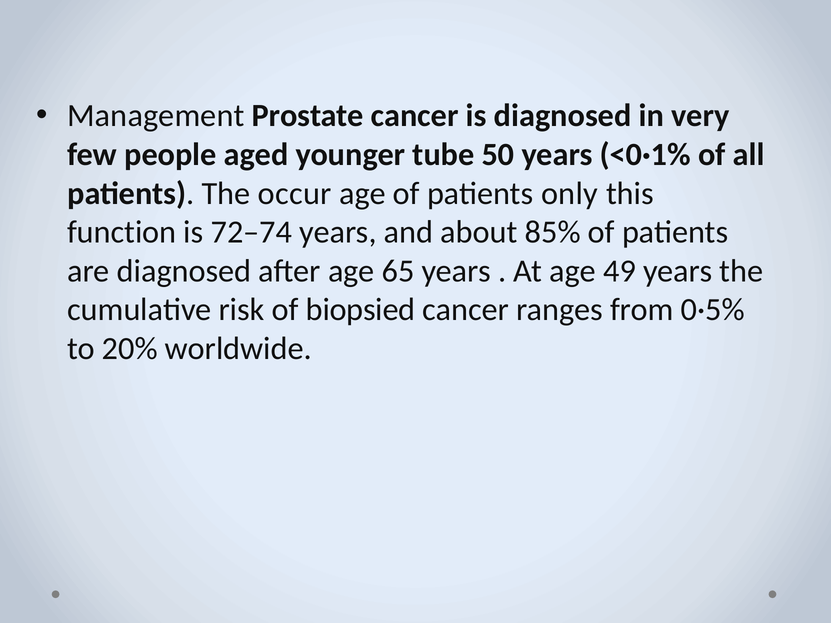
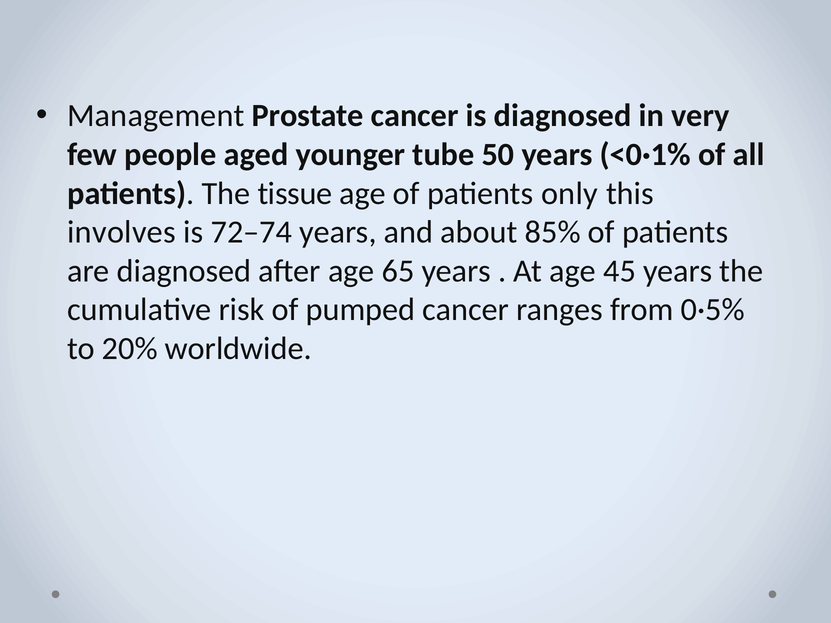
occur: occur -> tissue
function: function -> involves
49: 49 -> 45
biopsied: biopsied -> pumped
